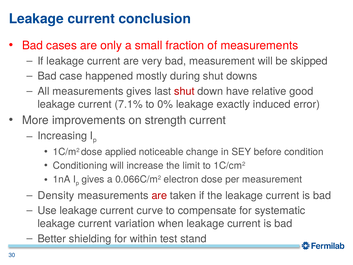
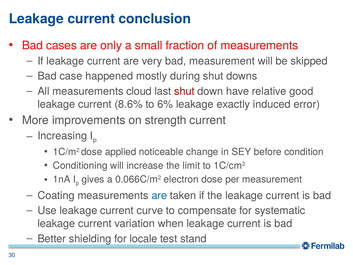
measurements gives: gives -> cloud
7.1%: 7.1% -> 8.6%
0%: 0% -> 6%
Density: Density -> Coating
are at (159, 195) colour: red -> blue
within: within -> locale
